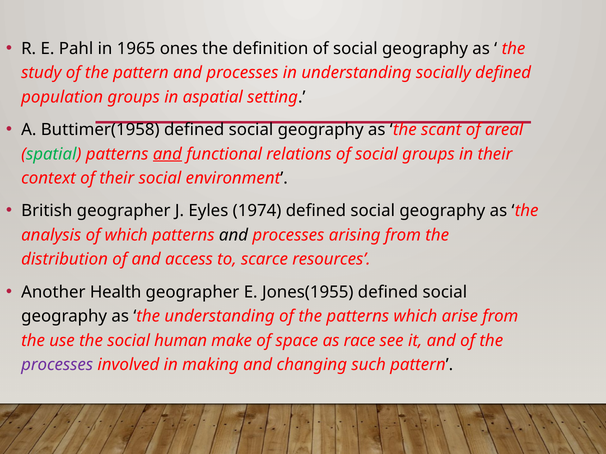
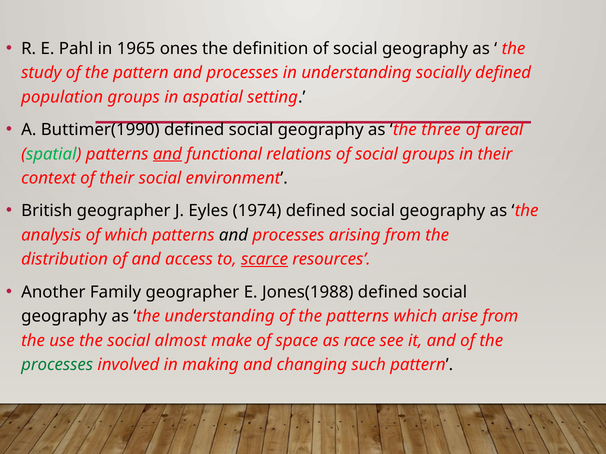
Buttimer(1958: Buttimer(1958 -> Buttimer(1990
scant: scant -> three
scarce underline: none -> present
Health: Health -> Family
Jones(1955: Jones(1955 -> Jones(1988
human: human -> almost
processes at (57, 365) colour: purple -> green
